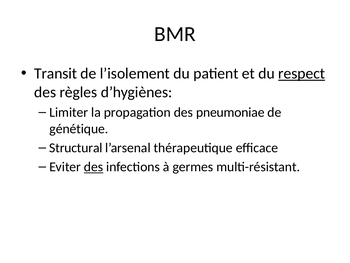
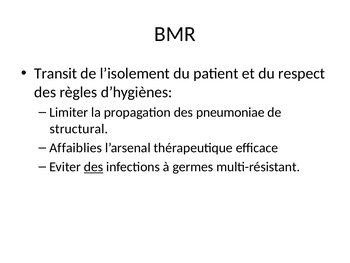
respect underline: present -> none
génétique: génétique -> structural
Structural: Structural -> Affaiblies
